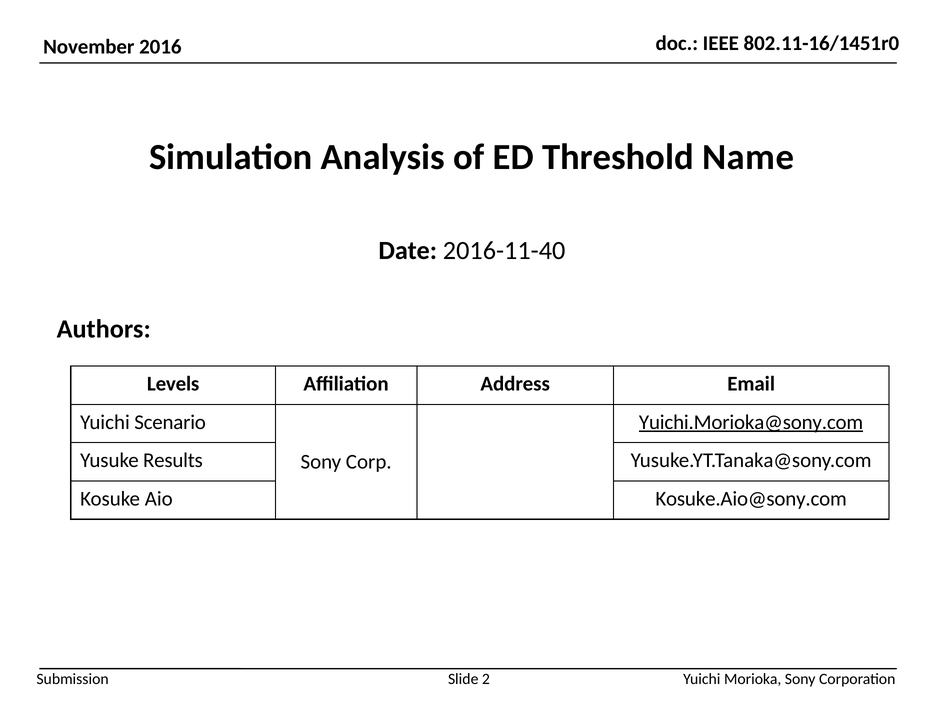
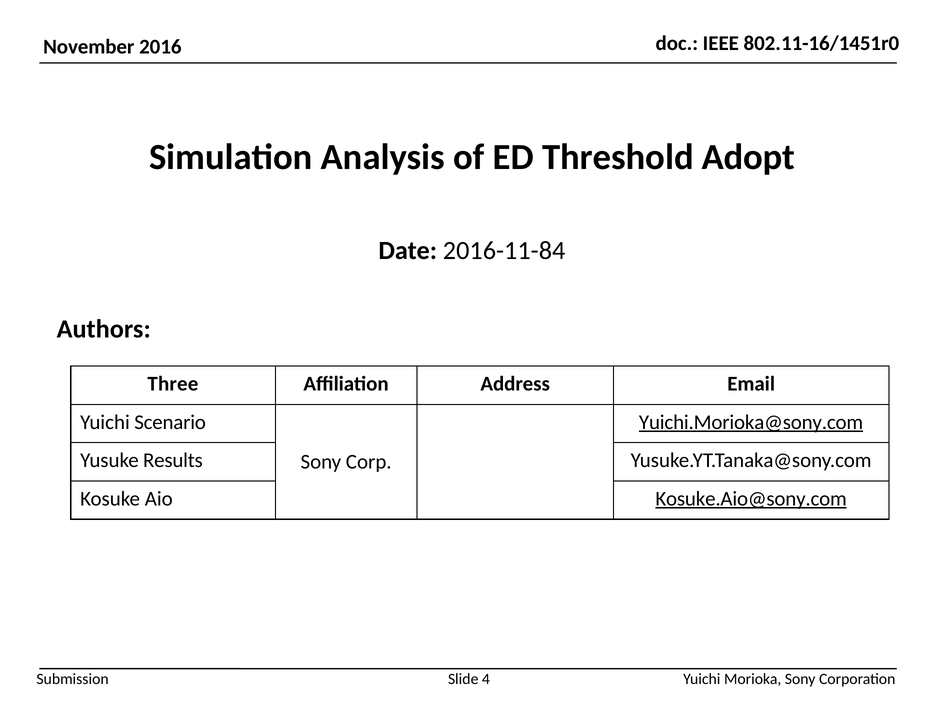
Name: Name -> Adopt
2016-11-40: 2016-11-40 -> 2016-11-84
Levels: Levels -> Three
Kosuke.Aio@sony.com underline: none -> present
2: 2 -> 4
